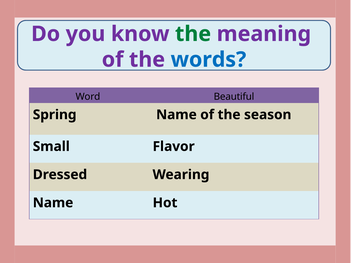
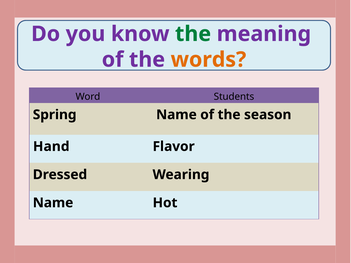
words colour: blue -> orange
Beautiful: Beautiful -> Students
Small: Small -> Hand
